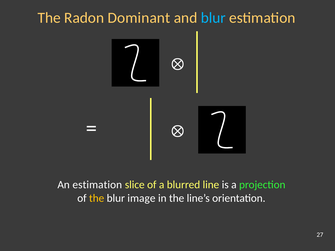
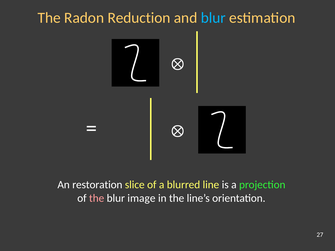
Dominant: Dominant -> Reduction
An estimation: estimation -> restoration
the at (97, 198) colour: yellow -> pink
